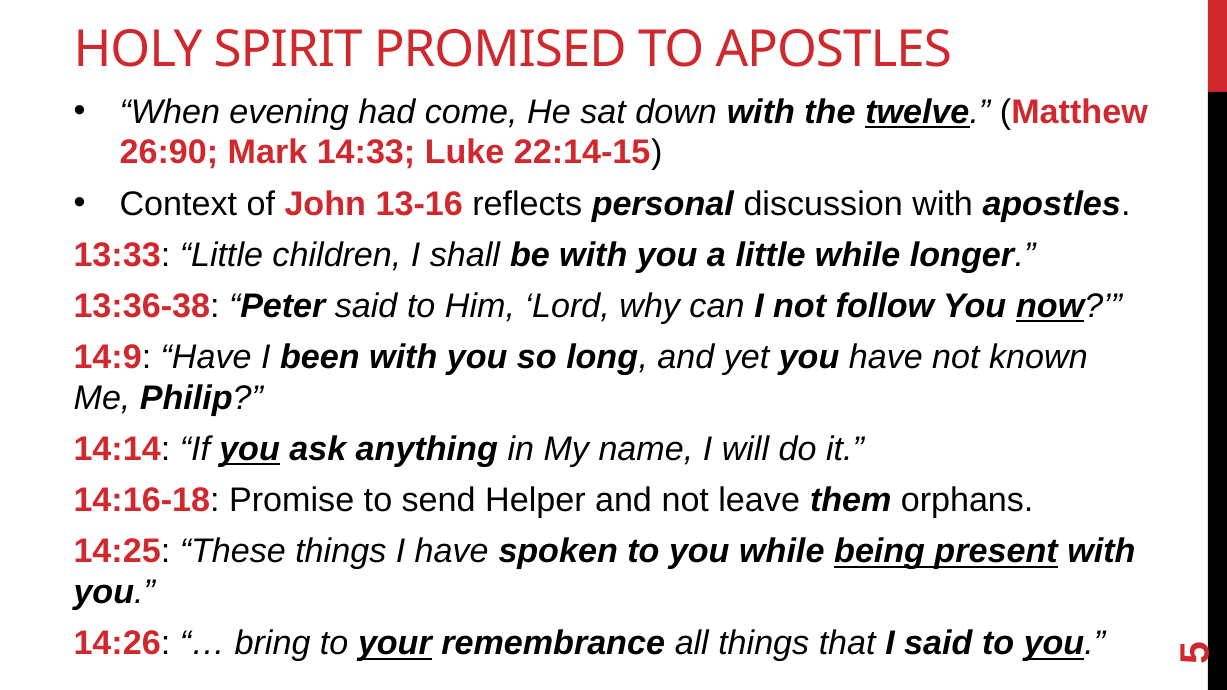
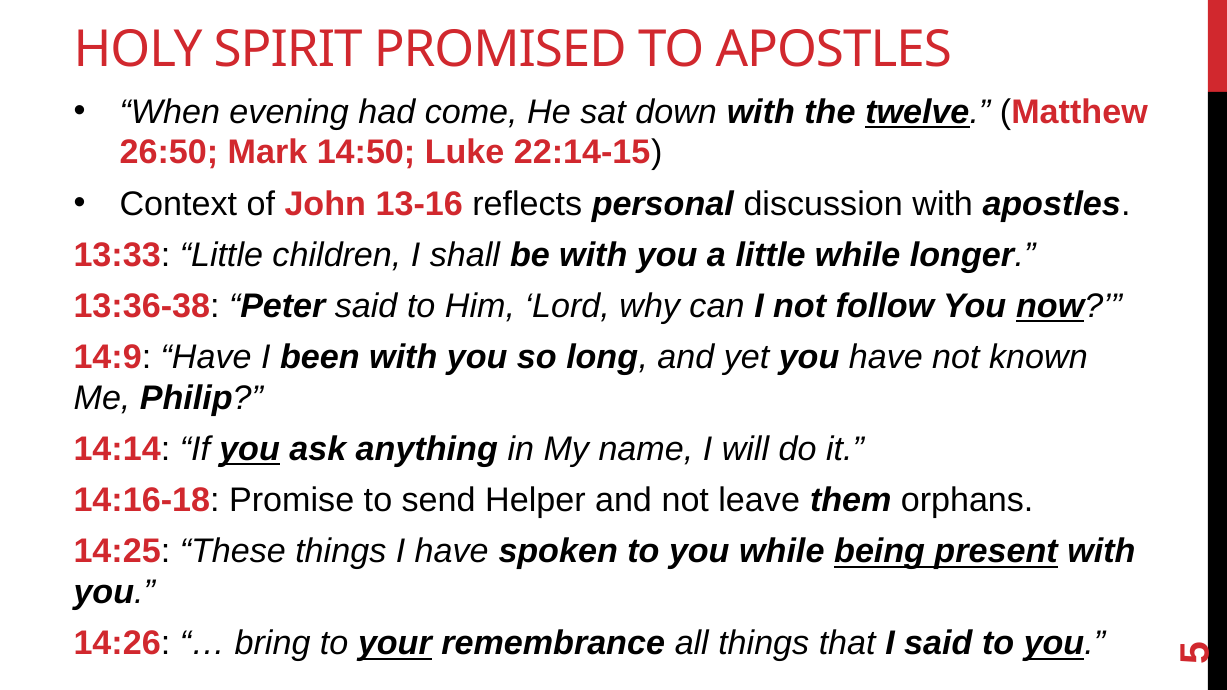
26:90: 26:90 -> 26:50
14:33: 14:33 -> 14:50
